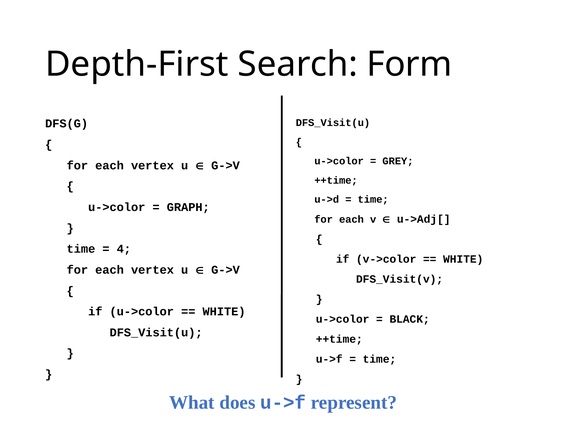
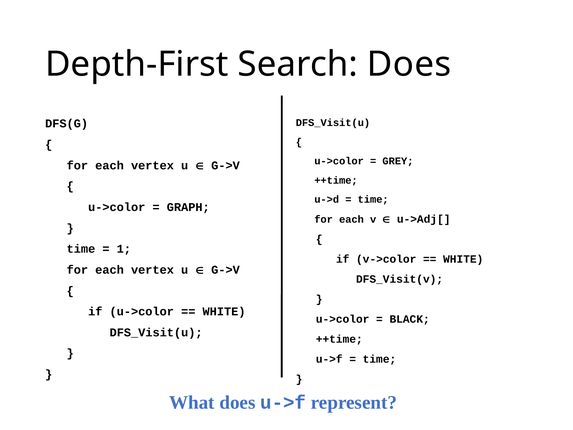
Search Form: Form -> Does
4: 4 -> 1
